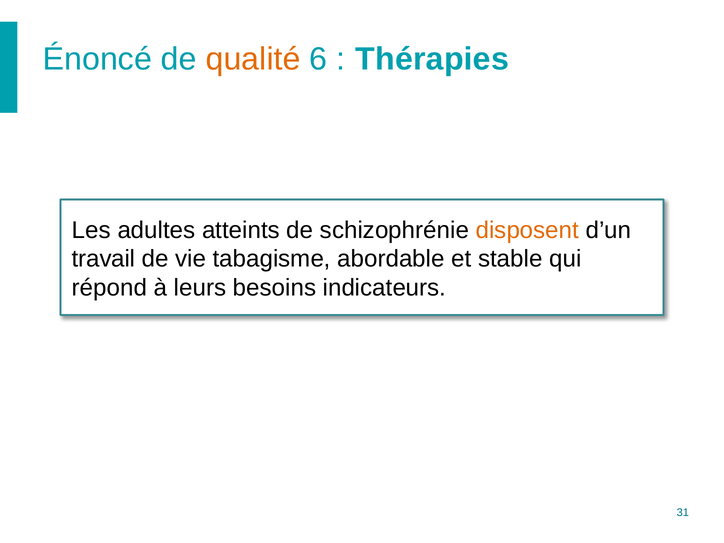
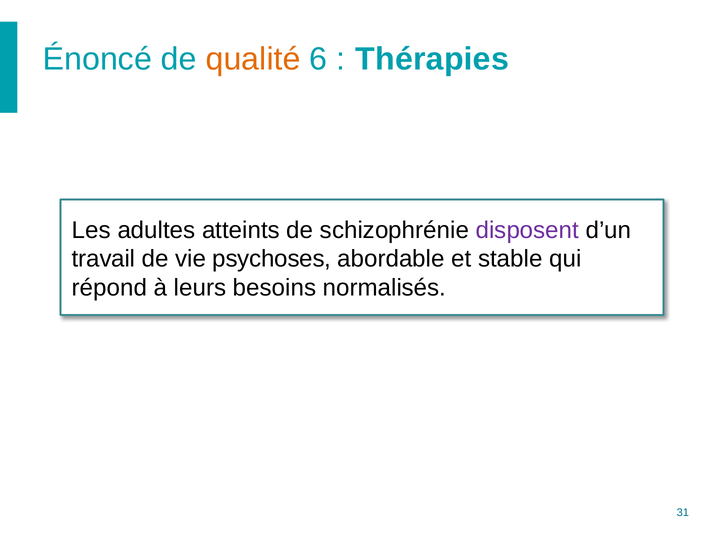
disposent colour: orange -> purple
tabagisme: tabagisme -> psychoses
indicateurs: indicateurs -> normalisés
